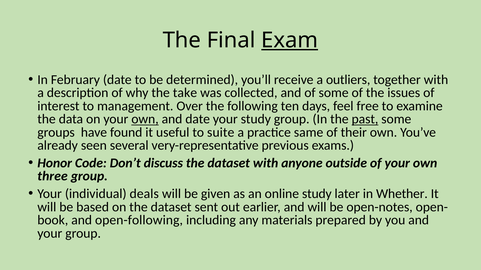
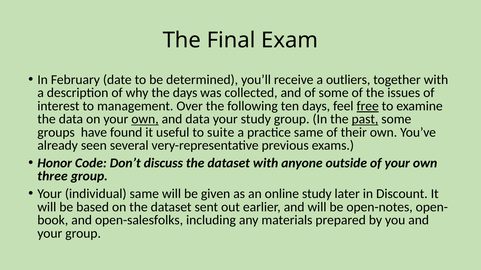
Exam underline: present -> none
the take: take -> days
free underline: none -> present
and date: date -> data
individual deals: deals -> same
Whether: Whether -> Discount
open-following: open-following -> open-salesfolks
